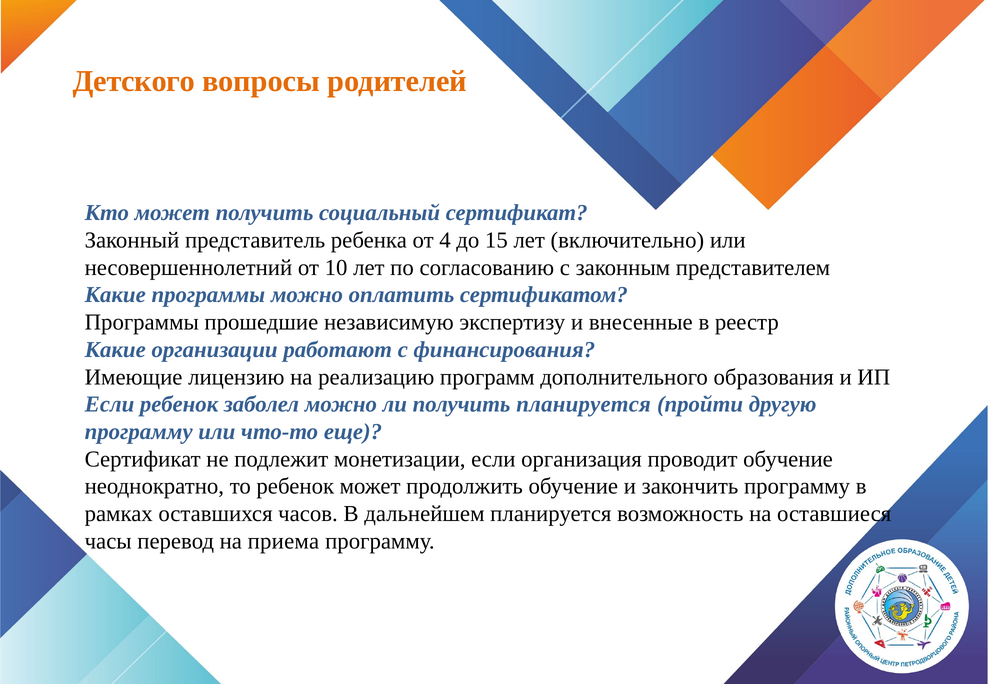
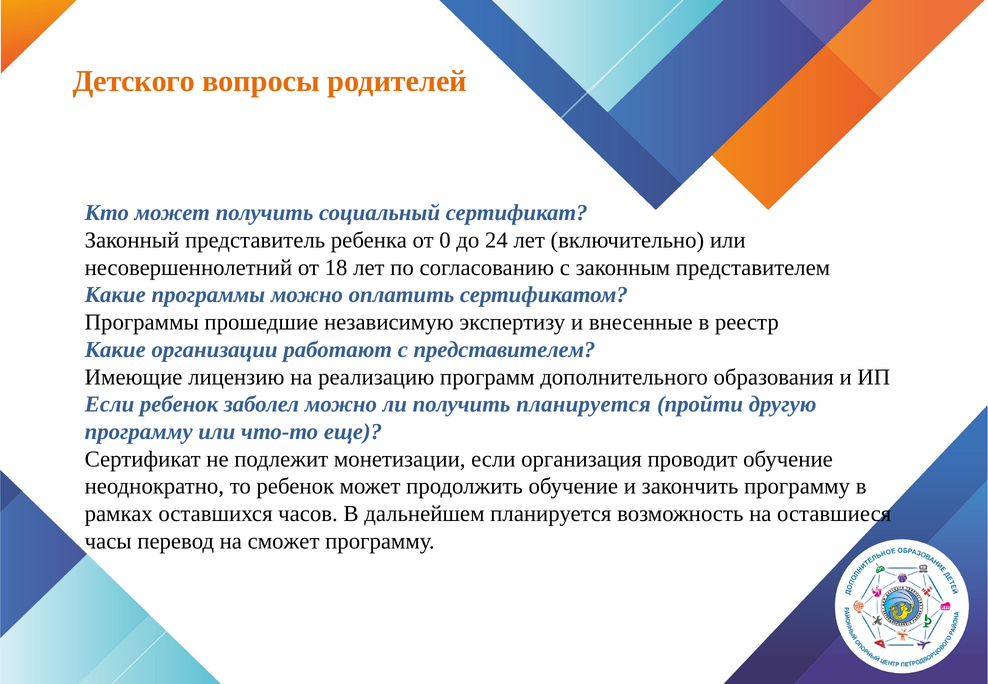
4: 4 -> 0
15: 15 -> 24
10: 10 -> 18
с финансирования: финансирования -> представителем
приема: приема -> сможет
